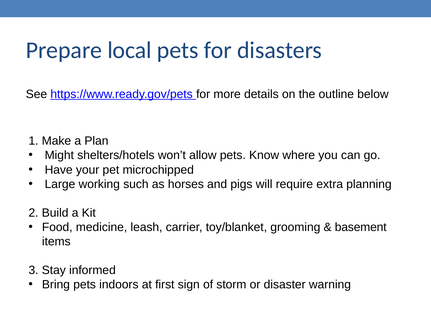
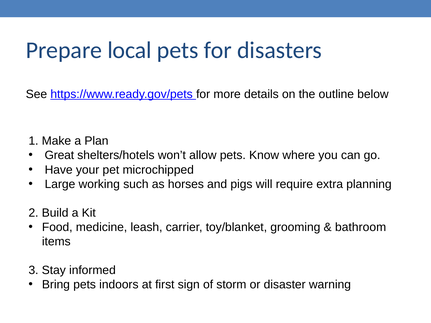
Might: Might -> Great
basement: basement -> bathroom
